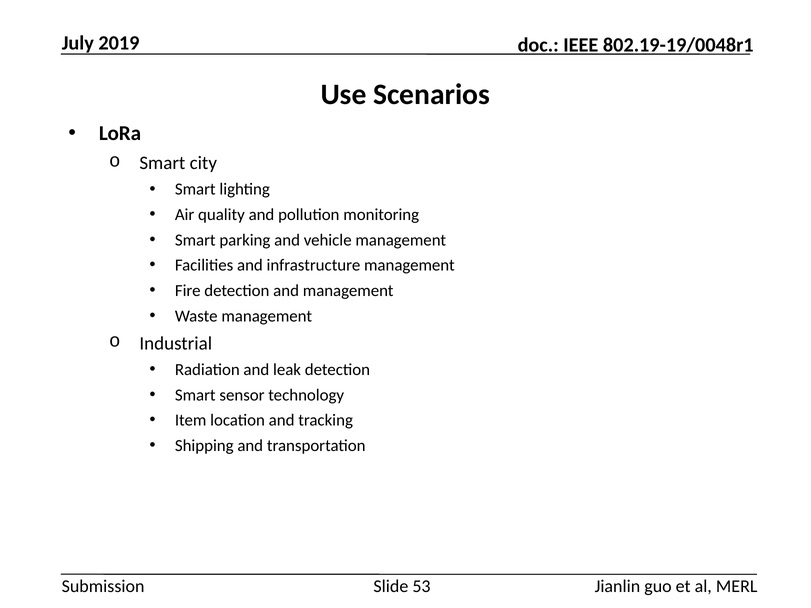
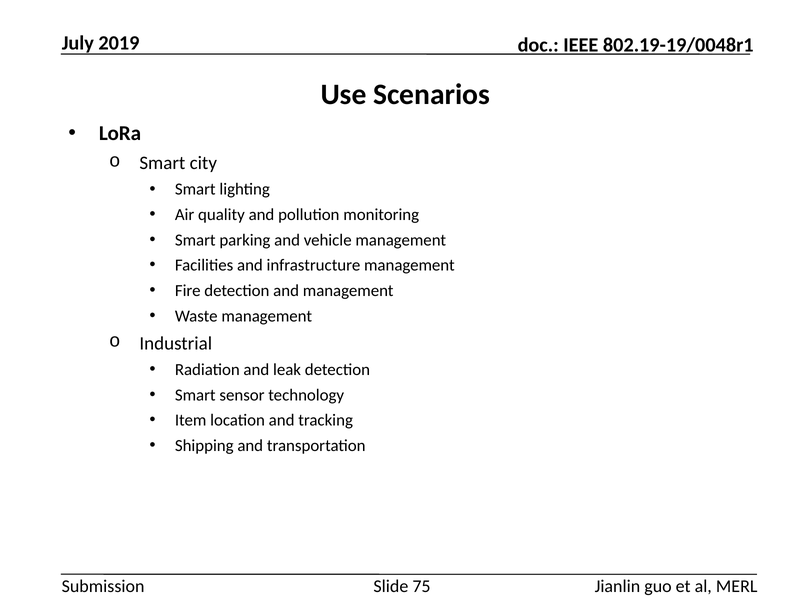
53: 53 -> 75
